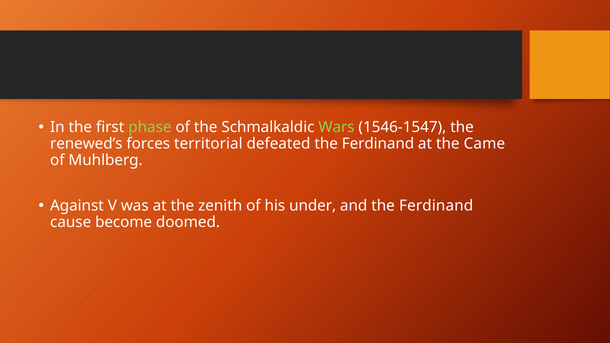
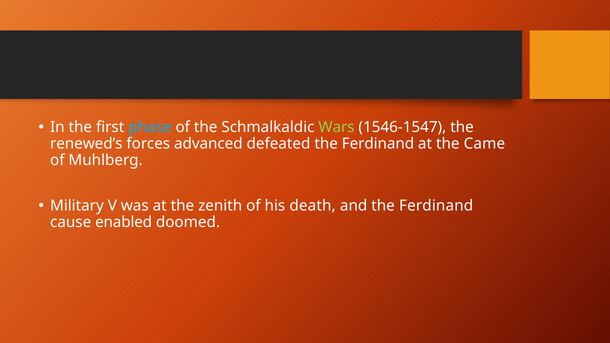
phase colour: light green -> light blue
territorial: territorial -> advanced
Against: Against -> Military
under: under -> death
become: become -> enabled
